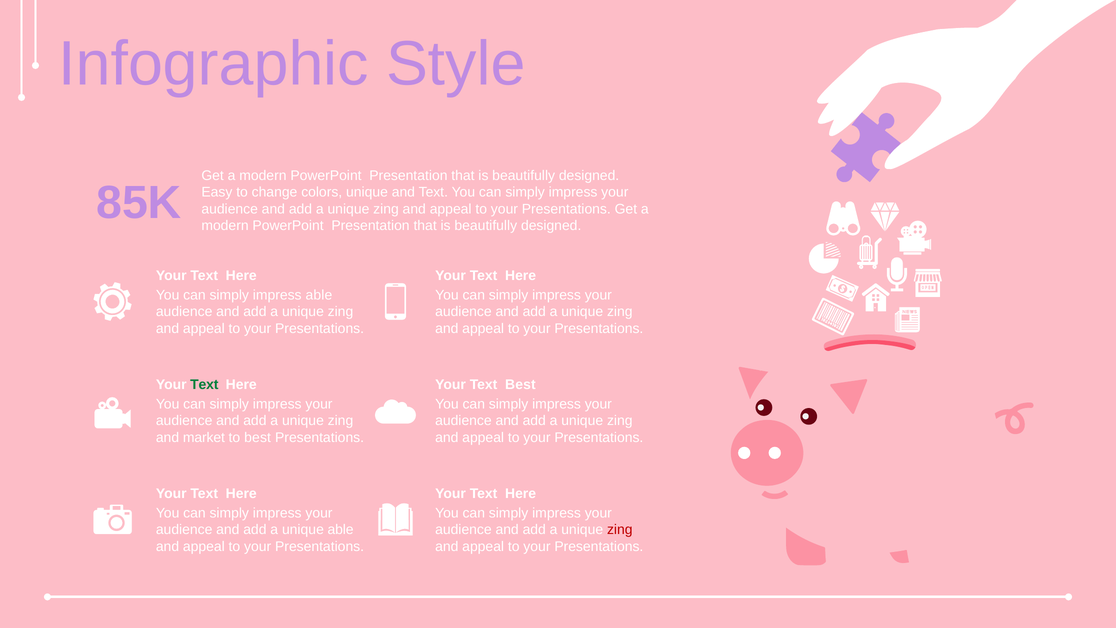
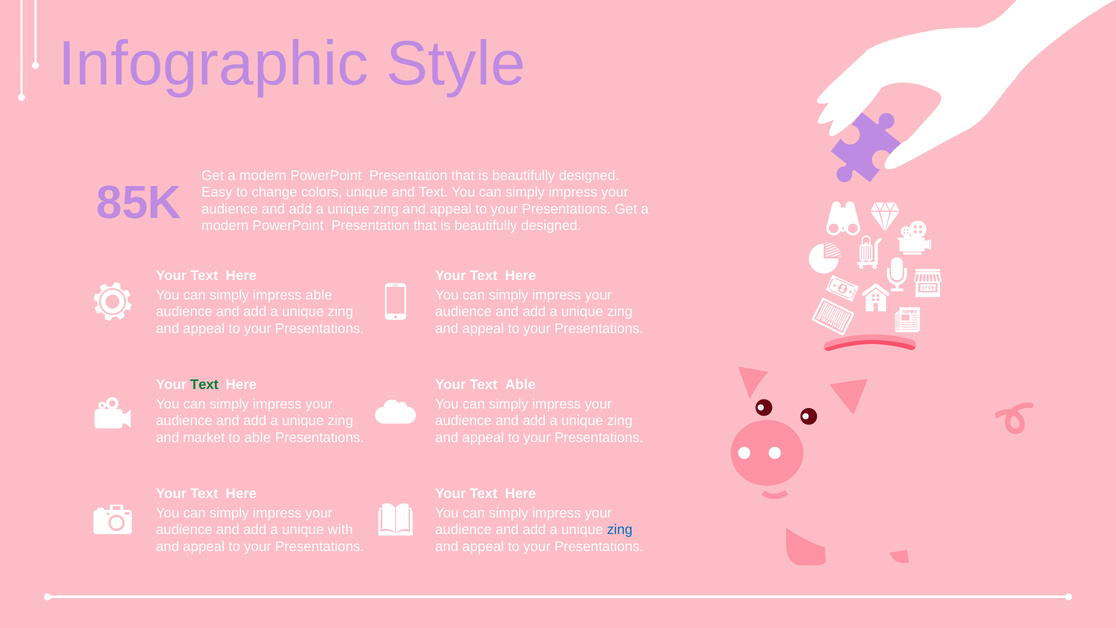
Text Best: Best -> Able
to best: best -> able
unique able: able -> with
zing at (620, 529) colour: red -> blue
